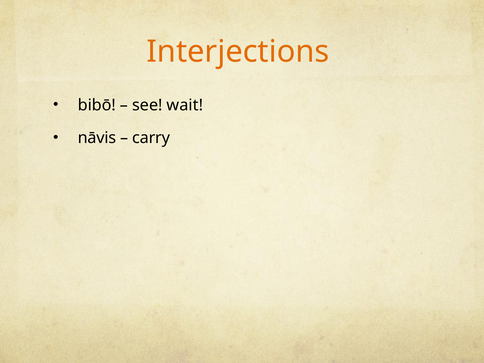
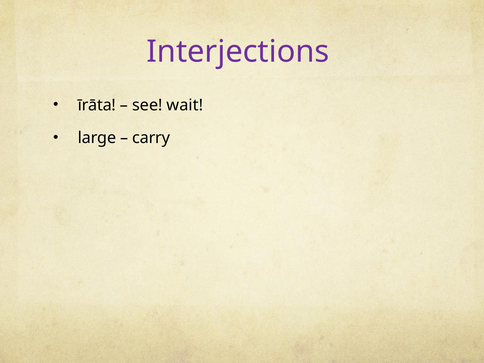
Interjections colour: orange -> purple
bibō: bibō -> īrāta
nāvis: nāvis -> large
